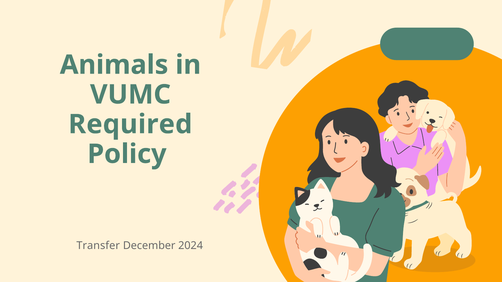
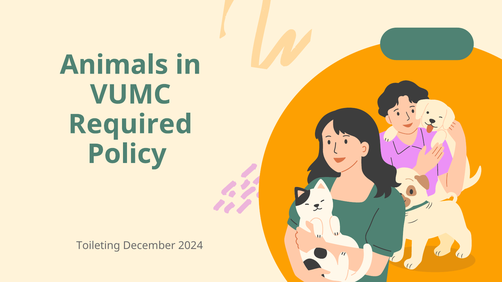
Transfer: Transfer -> Toileting
